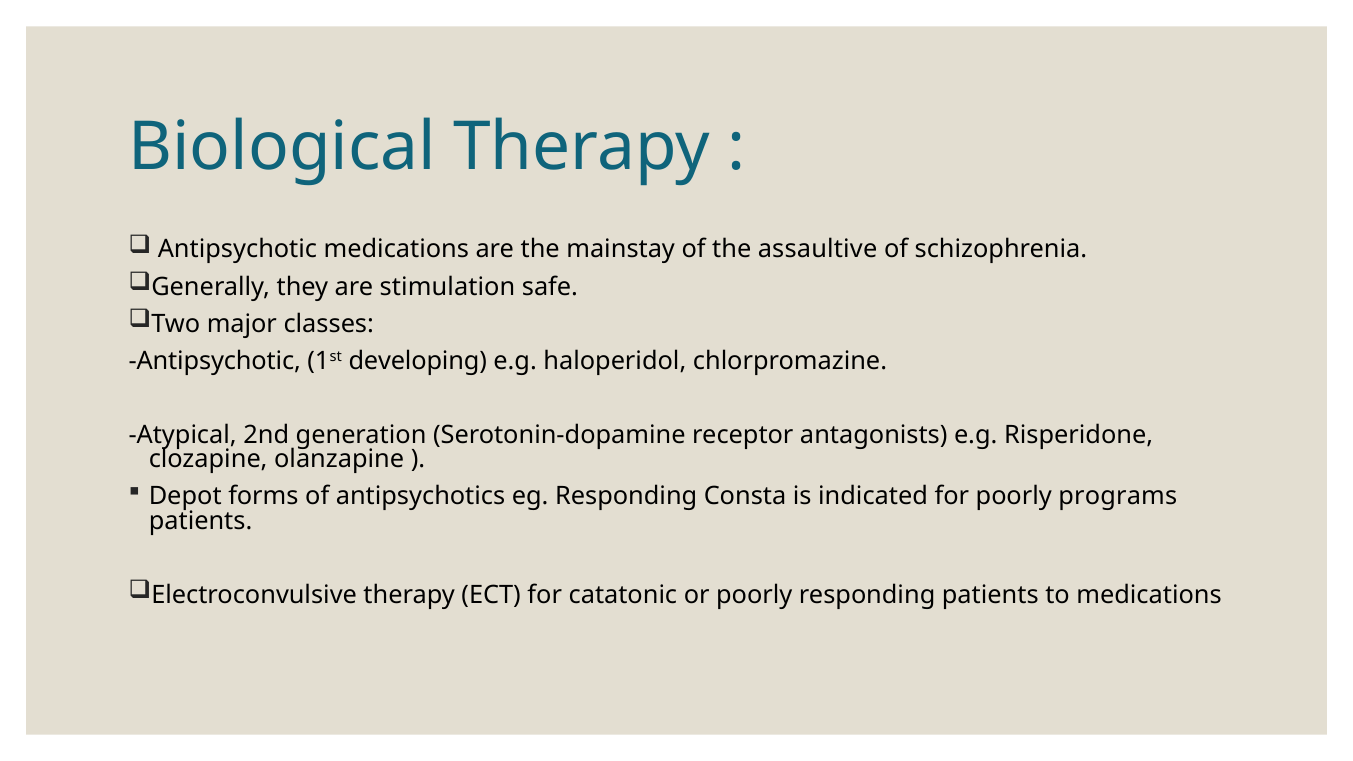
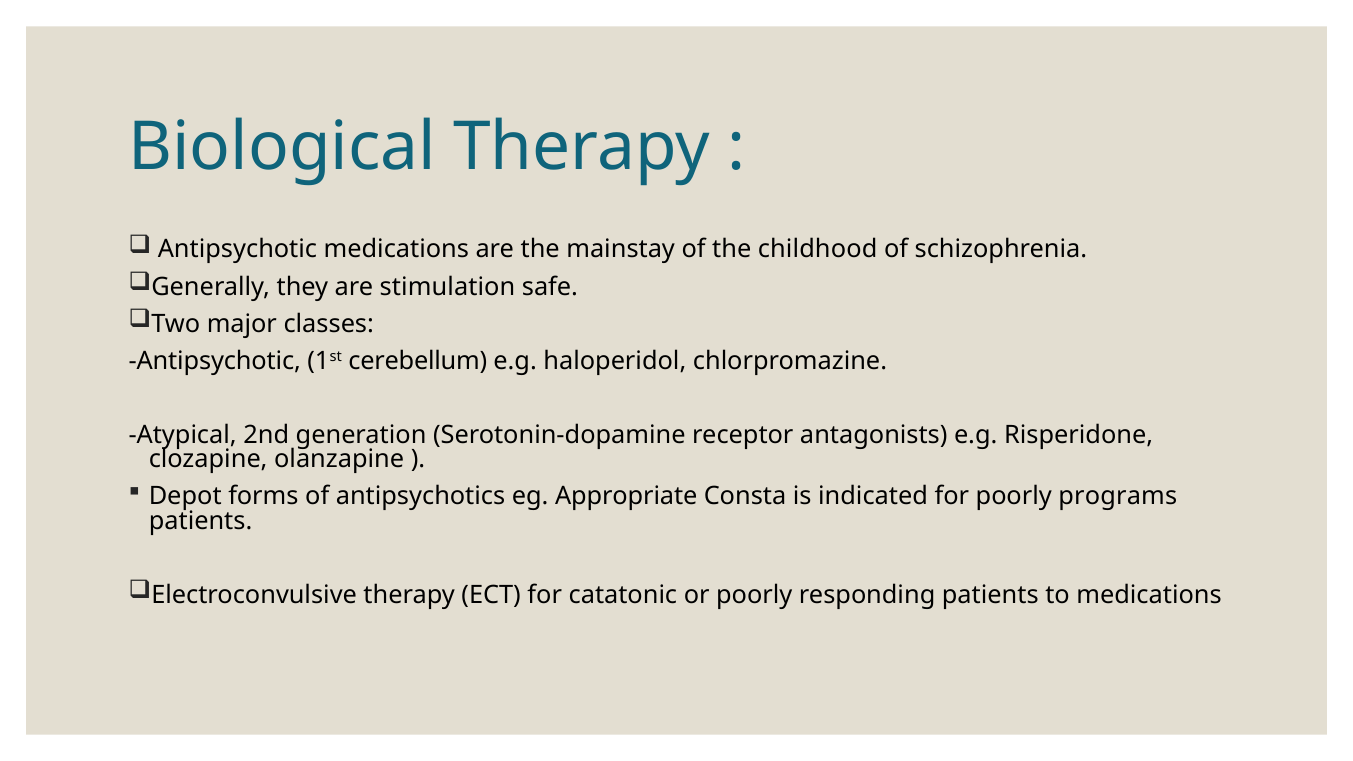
assaultive: assaultive -> childhood
developing: developing -> cerebellum
eg Responding: Responding -> Appropriate
